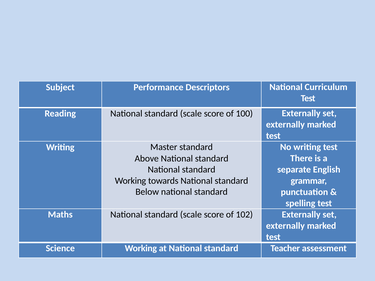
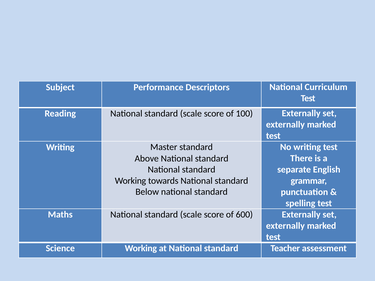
102: 102 -> 600
